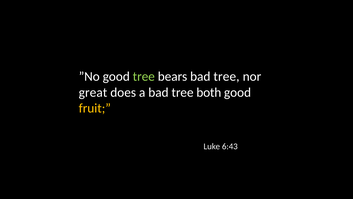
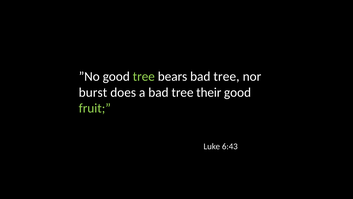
great: great -> burst
both: both -> their
fruit colour: yellow -> light green
